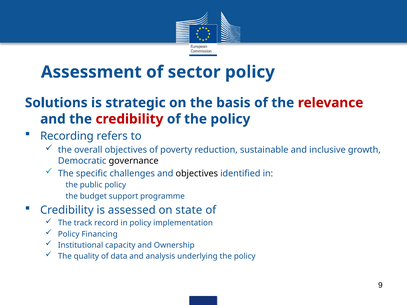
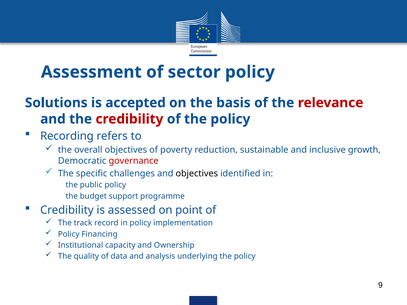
strategic: strategic -> accepted
governance colour: black -> red
state: state -> point
